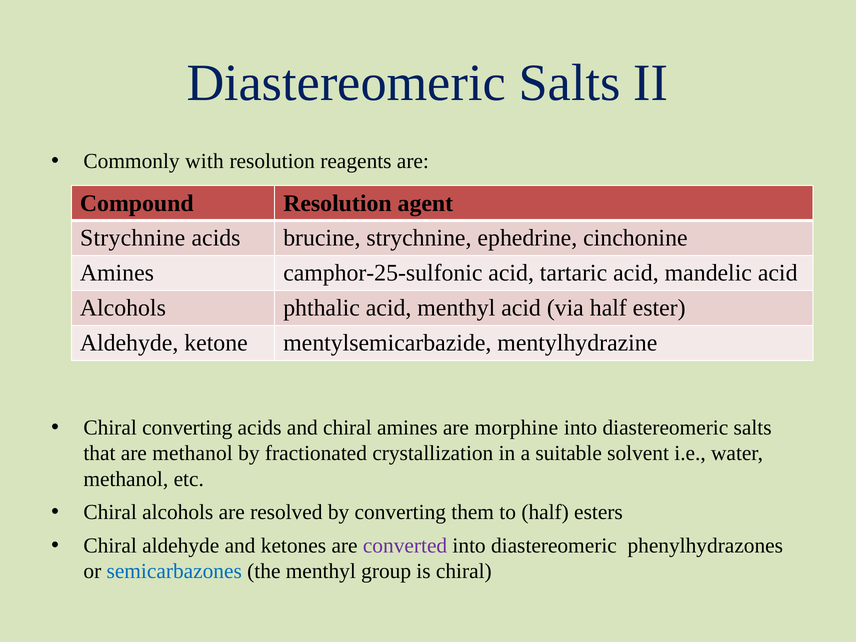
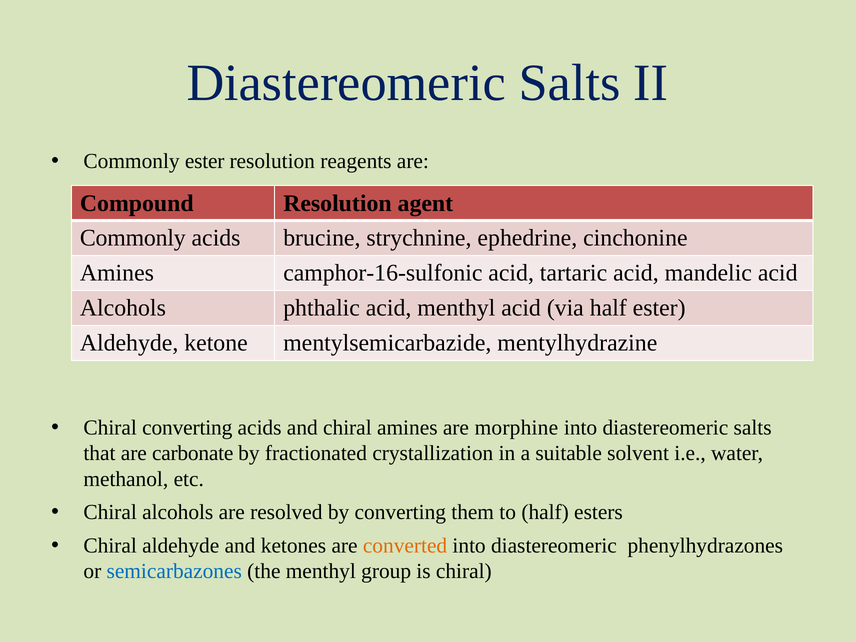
Commonly with: with -> ester
Strychnine at (133, 238): Strychnine -> Commonly
camphor-25-sulfonic: camphor-25-sulfonic -> camphor-16-sulfonic
are methanol: methanol -> carbonate
converted colour: purple -> orange
